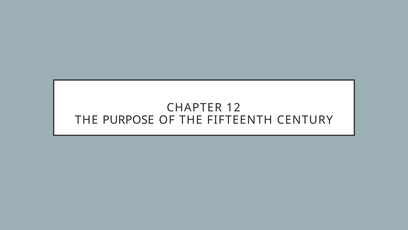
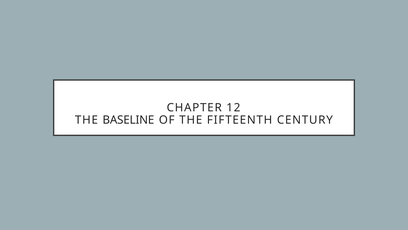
PURPOSE: PURPOSE -> BASELINE
